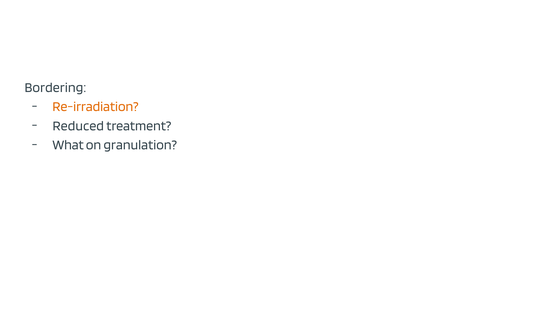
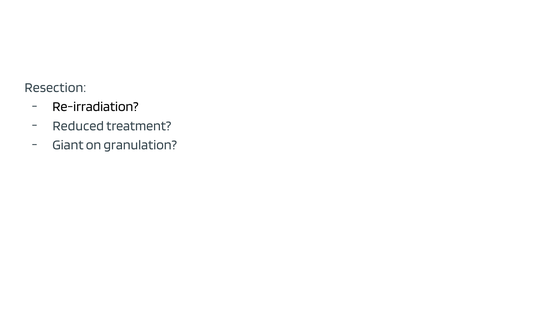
Bordering: Bordering -> Resection
Re-irradiation colour: orange -> black
What: What -> Giant
